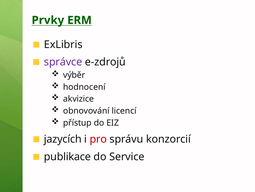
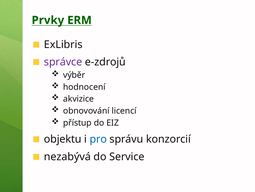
jazycích: jazycích -> objektu
pro colour: red -> blue
publikace: publikace -> nezabývá
